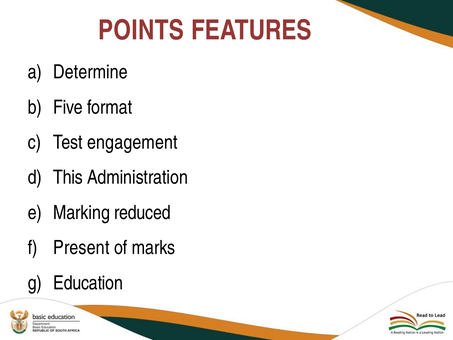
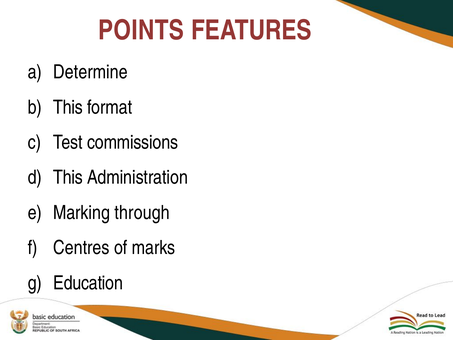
Five at (68, 107): Five -> This
engagement: engagement -> commissions
reduced: reduced -> through
Present: Present -> Centres
